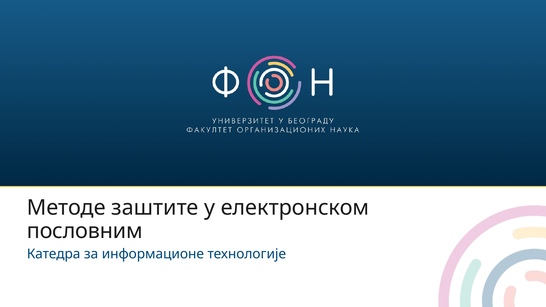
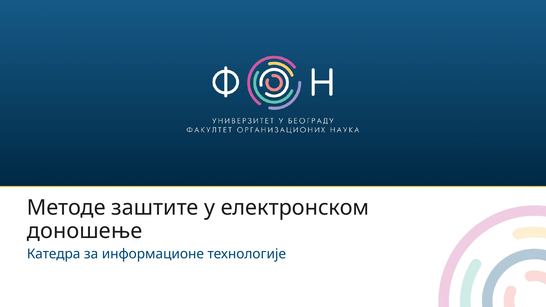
пословним: пословним -> доношење
